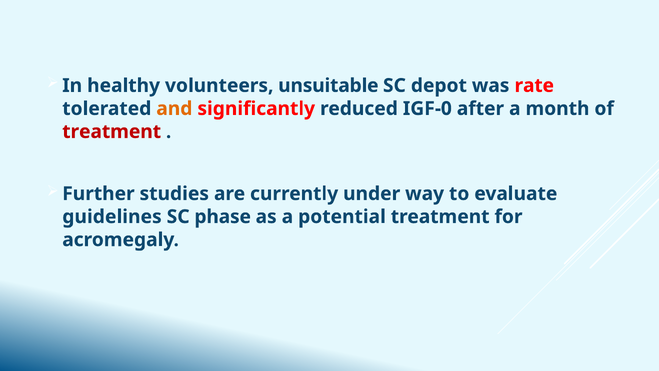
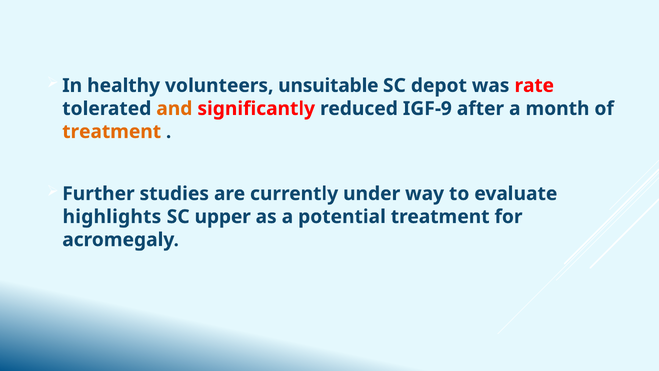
IGF-0: IGF-0 -> IGF-9
treatment at (112, 132) colour: red -> orange
guidelines: guidelines -> highlights
phase: phase -> upper
